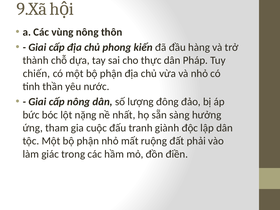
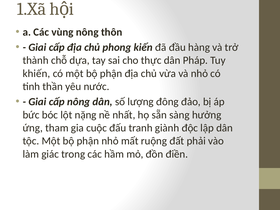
9.Xã: 9.Xã -> 1.Xã
chiến: chiến -> khiến
